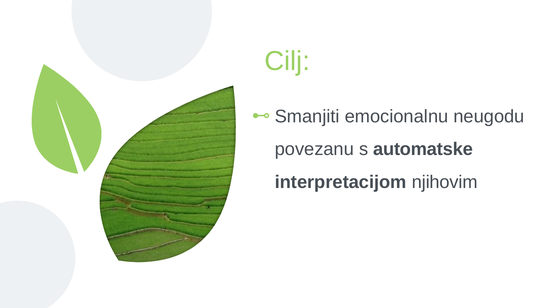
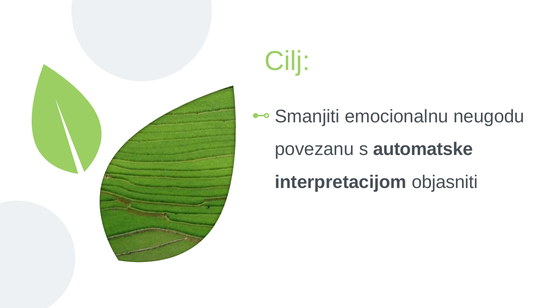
njihovim: njihovim -> objasniti
